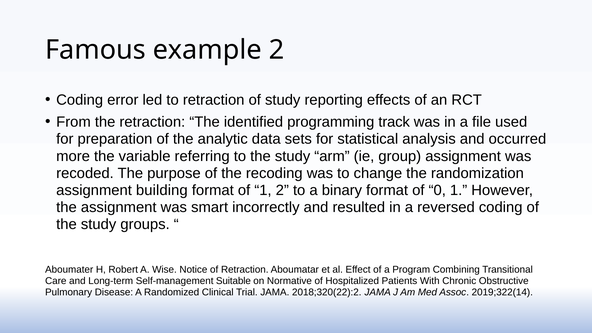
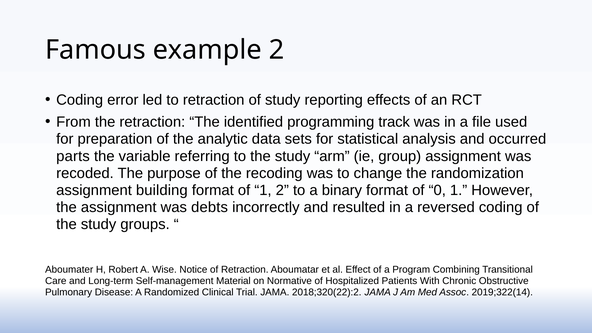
more: more -> parts
smart: smart -> debts
Suitable: Suitable -> Material
